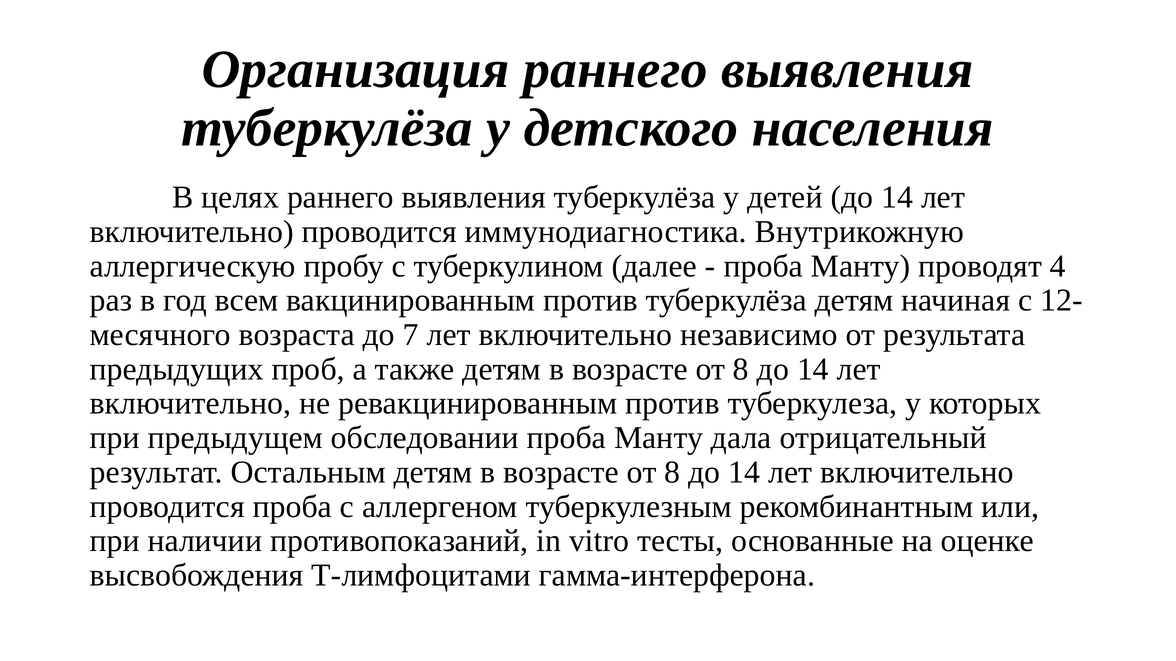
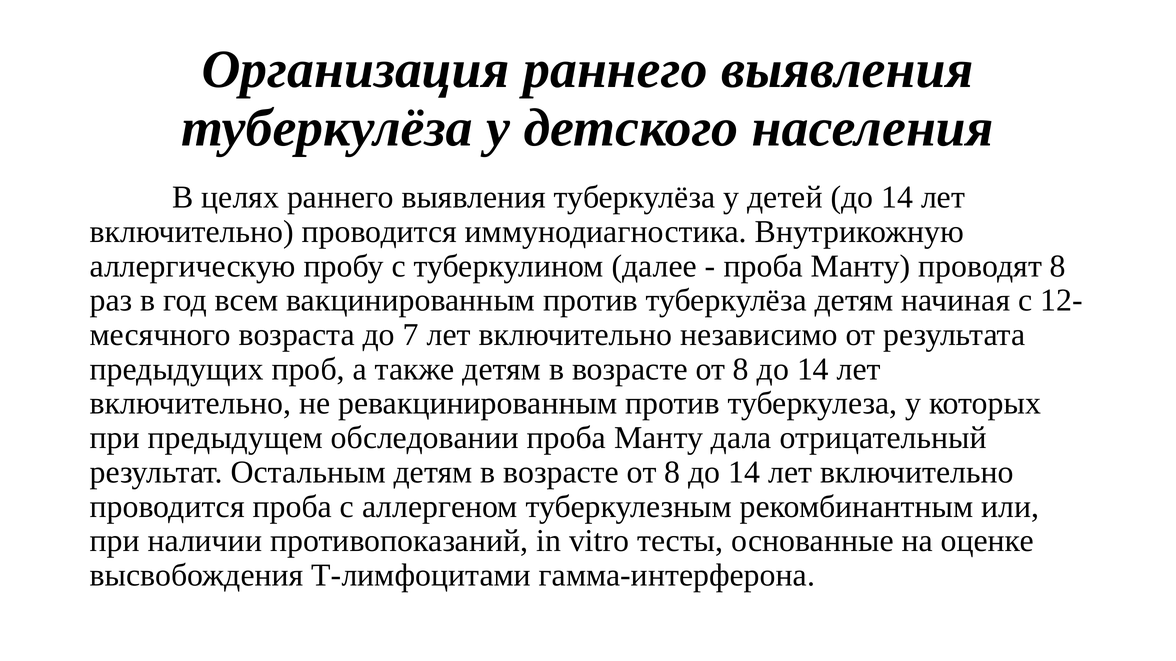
проводят 4: 4 -> 8
